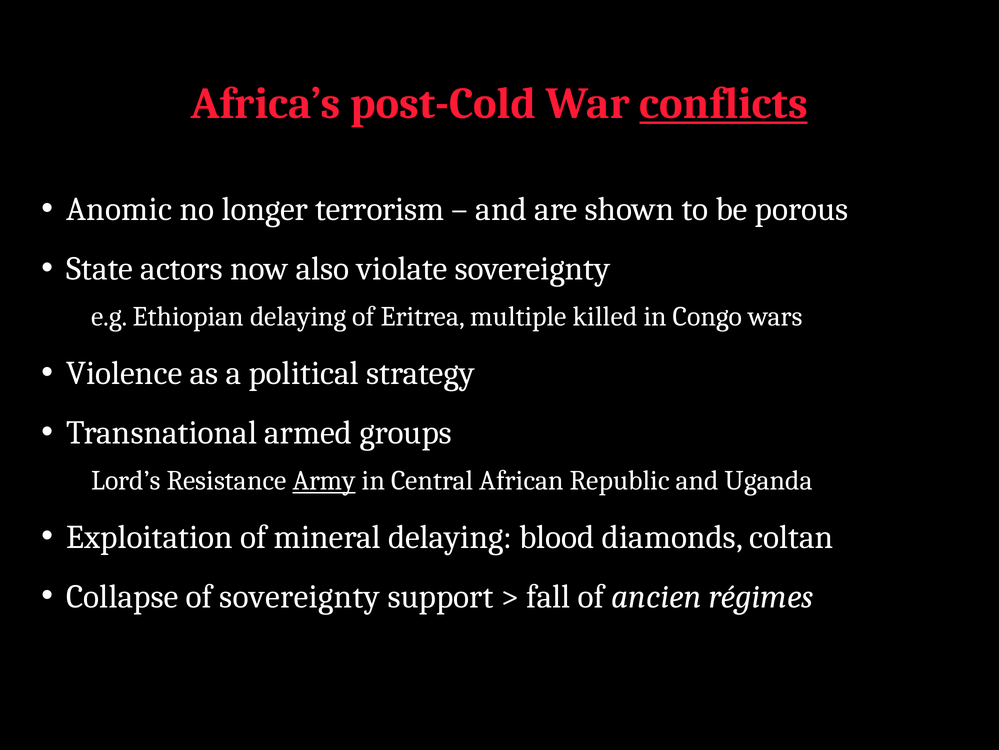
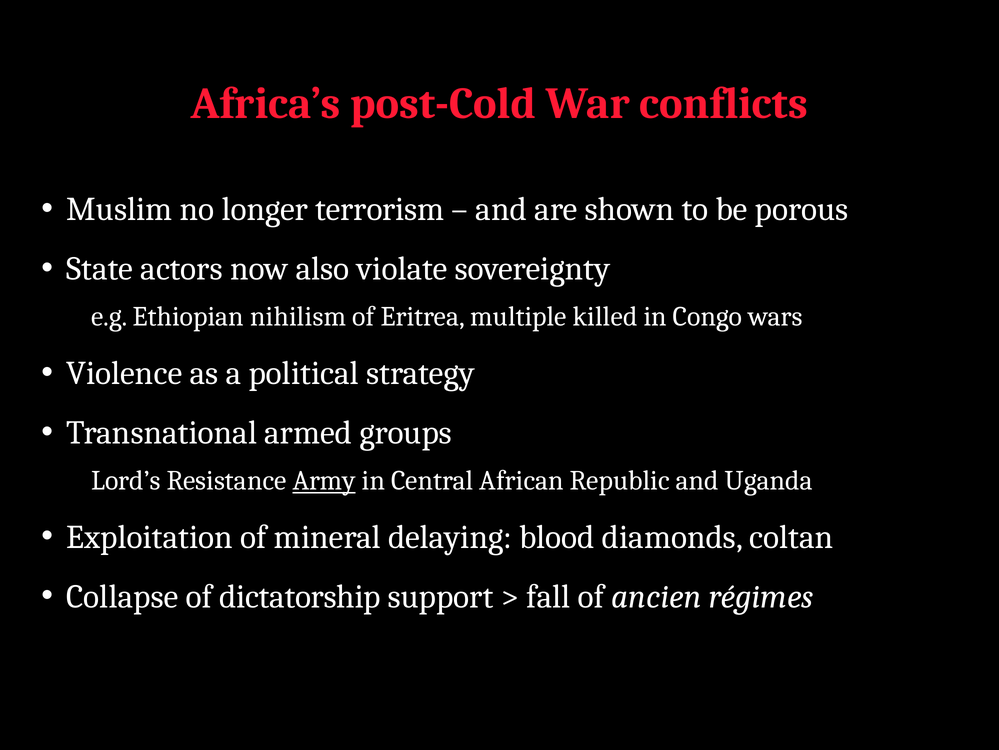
conflicts underline: present -> none
Anomic: Anomic -> Muslim
Ethiopian delaying: delaying -> nihilism
of sovereignty: sovereignty -> dictatorship
